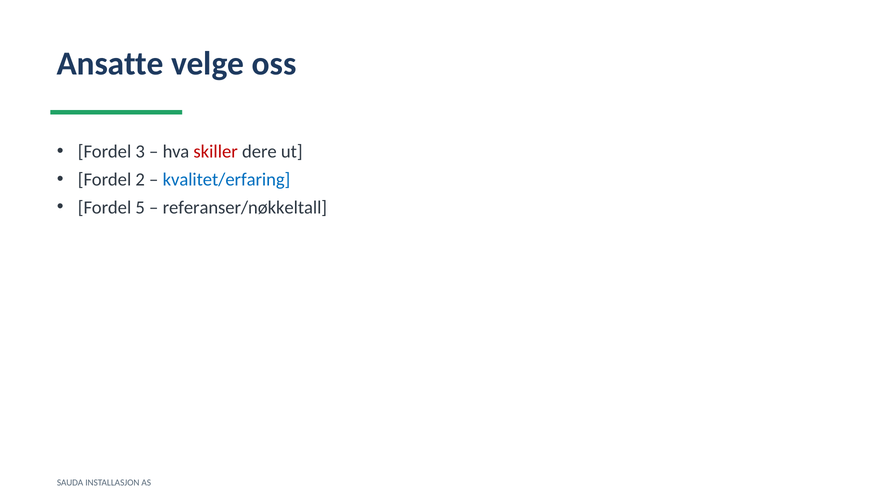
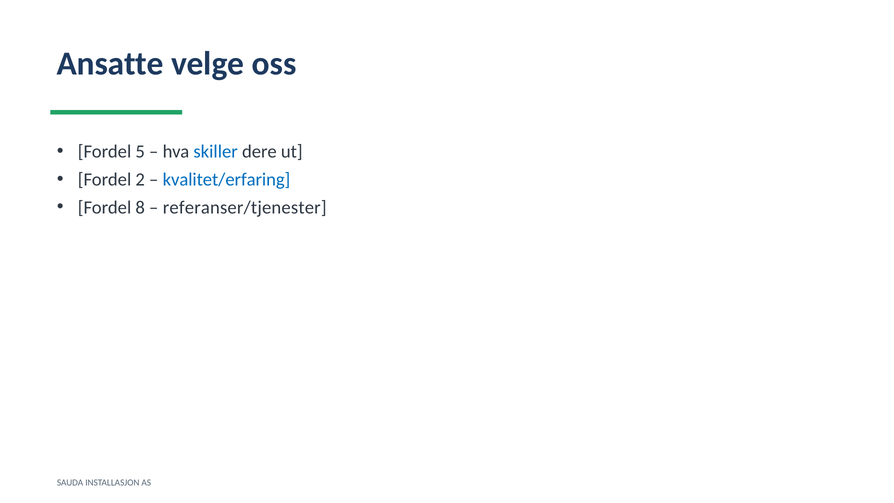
3: 3 -> 5
skiller colour: red -> blue
5: 5 -> 8
referanser/nøkkeltall: referanser/nøkkeltall -> referanser/tjenester
